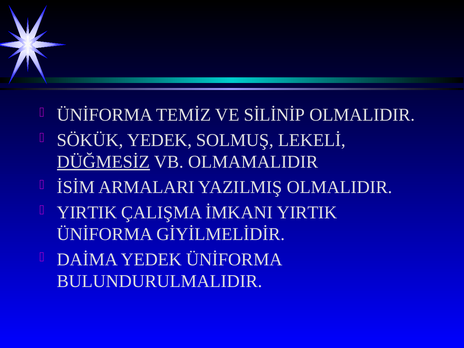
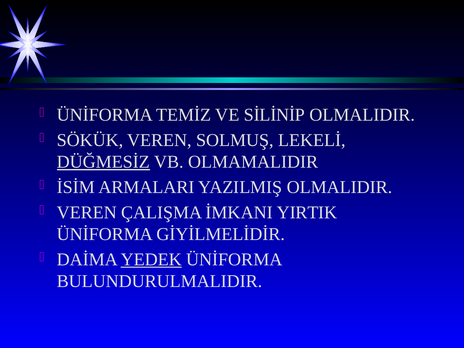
SÖKÜK YEDEK: YEDEK -> VEREN
YIRTIK at (87, 212): YIRTIK -> VEREN
YEDEK at (151, 259) underline: none -> present
